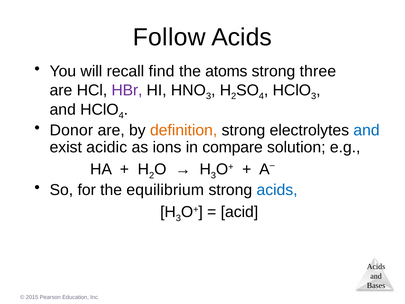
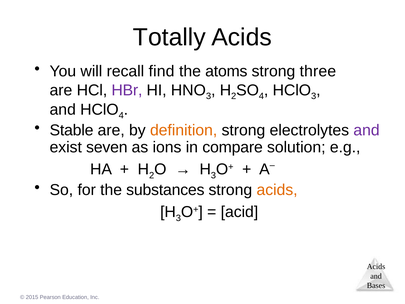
Follow: Follow -> Totally
Donor: Donor -> Stable
and at (367, 130) colour: blue -> purple
acidic: acidic -> seven
equilibrium: equilibrium -> substances
acids at (277, 190) colour: blue -> orange
